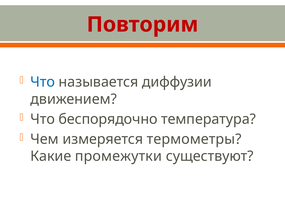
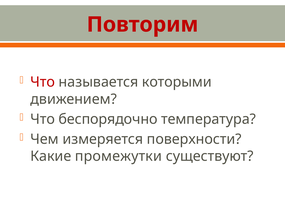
Что at (43, 82) colour: blue -> red
диффузии: диффузии -> которыми
термометры: термометры -> поверхности
